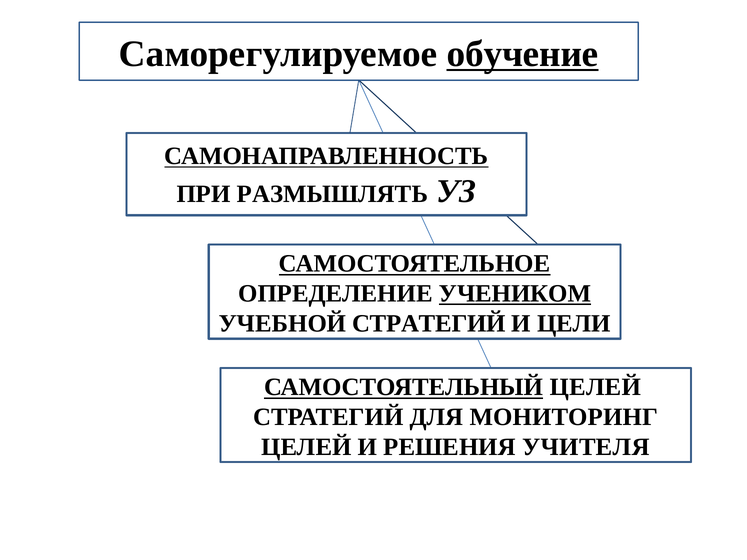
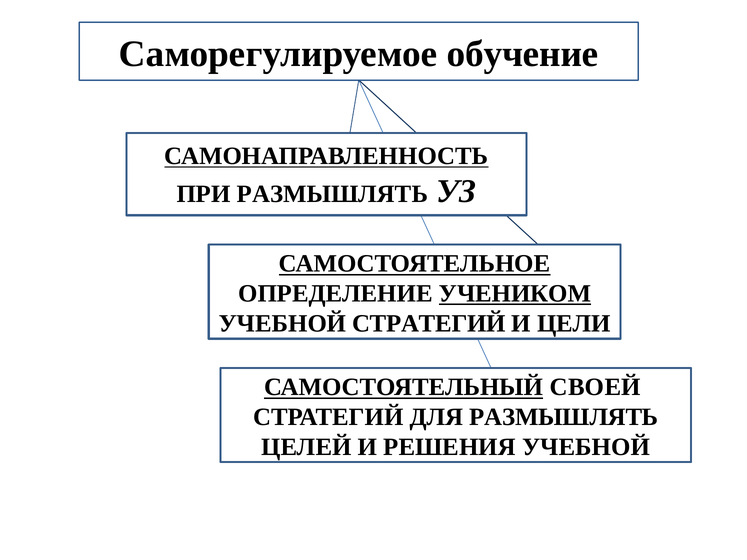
обучение underline: present -> none
САМОСТОЯТЕЛЬНЫЙ ЦЕЛЕЙ: ЦЕЛЕЙ -> СВОЕЙ
ДЛЯ МОНИТОРИНГ: МОНИТОРИНГ -> РАЗМЫШЛЯТЬ
РЕШЕНИЯ УЧИТЕЛЯ: УЧИТЕЛЯ -> УЧЕБНОЙ
